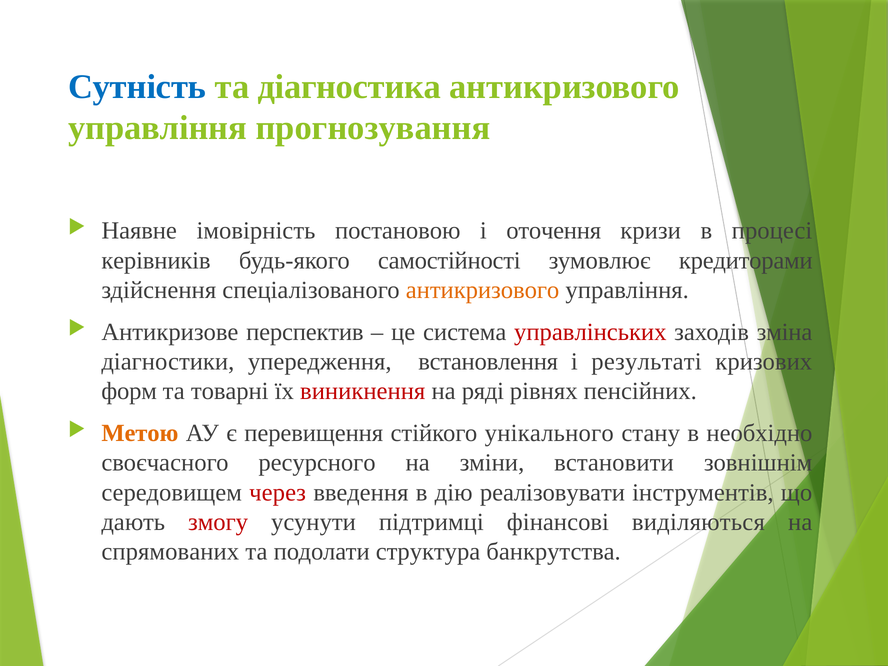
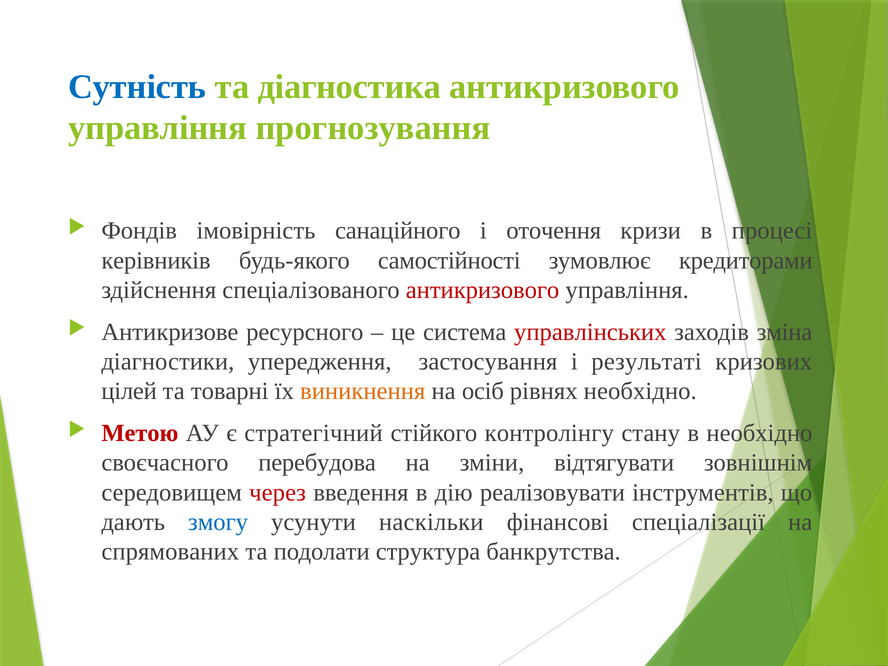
Наявне: Наявне -> Фондів
постановою: постановою -> санаційного
антикризового at (483, 290) colour: orange -> red
перспектив: перспектив -> ресурсного
встановлення: встановлення -> застосування
форм: форм -> цілей
виникнення colour: red -> orange
ряді: ряді -> осіб
рівнях пенсійних: пенсійних -> необхідно
Метою colour: orange -> red
перевищення: перевищення -> стратегічний
унікального: унікального -> контролінгу
ресурсного: ресурсного -> перебудова
встановити: встановити -> відтягувати
змогу colour: red -> blue
підтримці: підтримці -> наскільки
виділяються: виділяються -> спеціалізації
